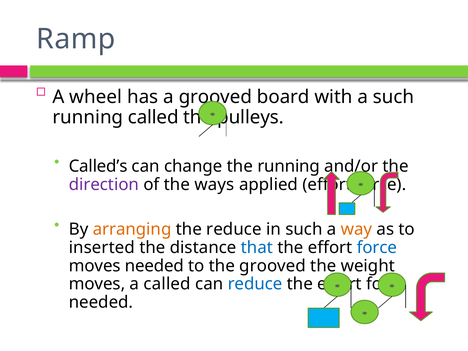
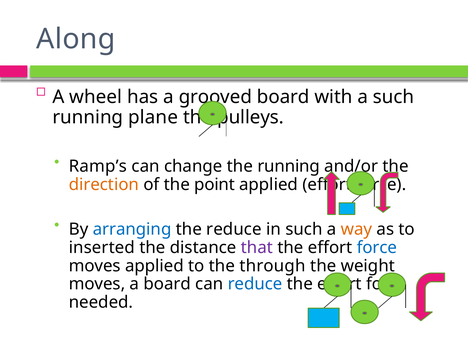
Ramp: Ramp -> Along
running called: called -> plane
Called’s: Called’s -> Ramp’s
direction colour: purple -> orange
ways: ways -> point
arranging colour: orange -> blue
that colour: blue -> purple
moves needed: needed -> applied
the grooved: grooved -> through
a called: called -> board
